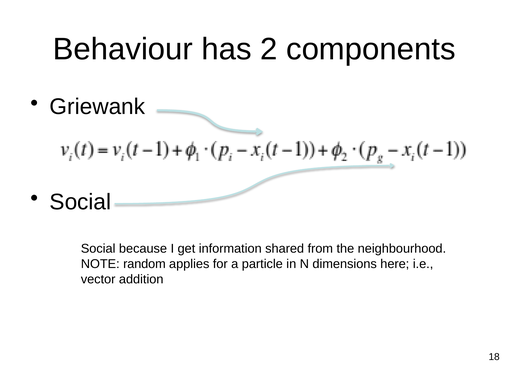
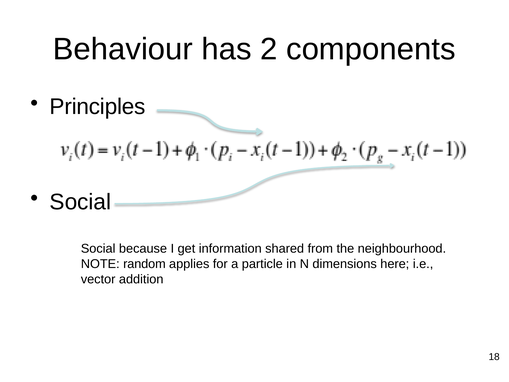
Griewank: Griewank -> Principles
